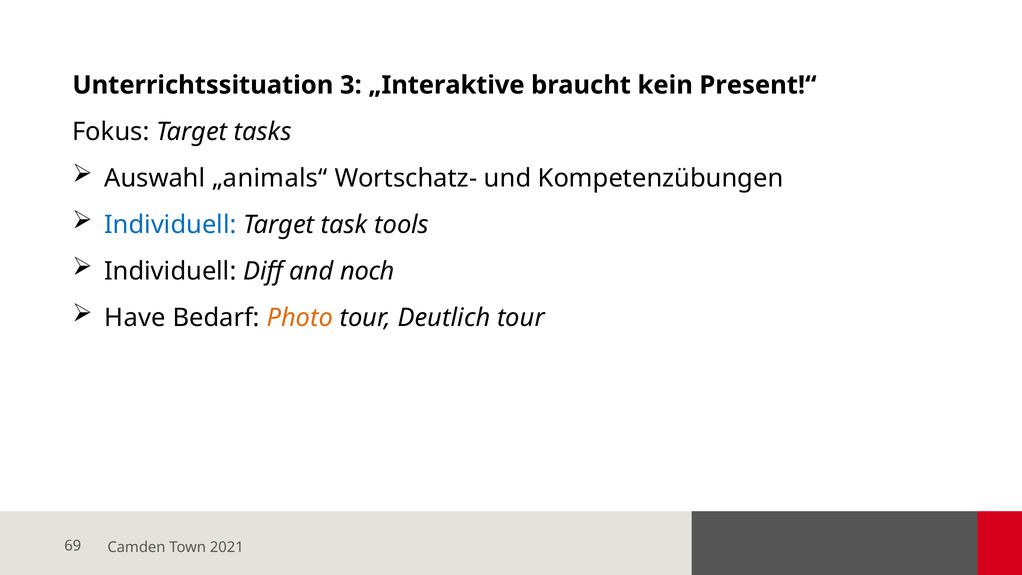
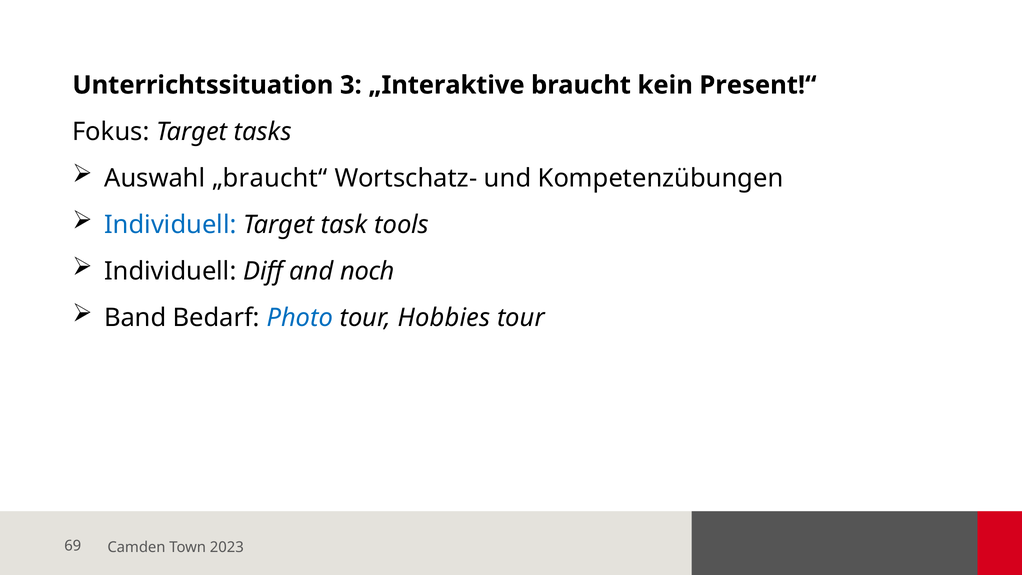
„animals“: „animals“ -> „braucht“
Have: Have -> Band
Photo colour: orange -> blue
Deutlich: Deutlich -> Hobbies
2021: 2021 -> 2023
